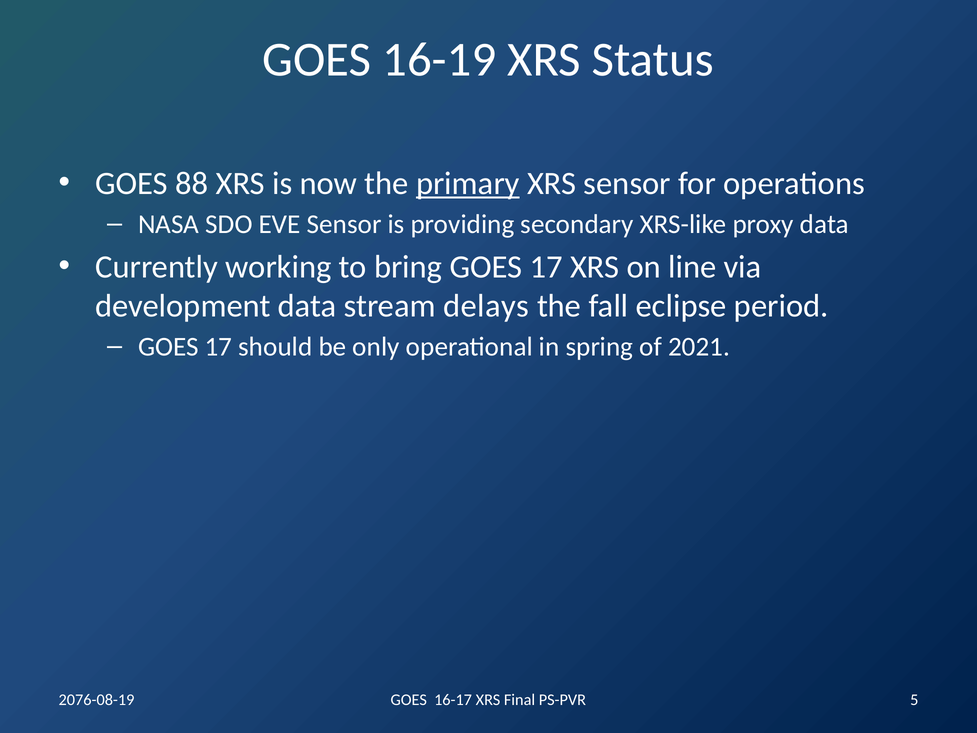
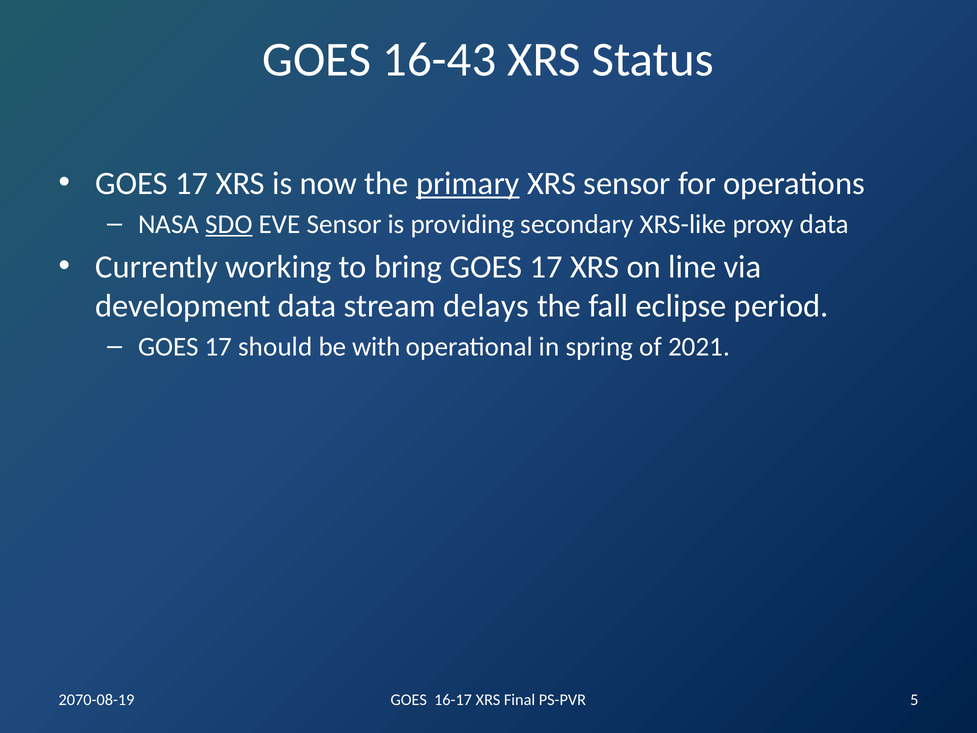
16-19: 16-19 -> 16-43
88 at (192, 183): 88 -> 17
SDO underline: none -> present
only: only -> with
2076-08-19: 2076-08-19 -> 2070-08-19
